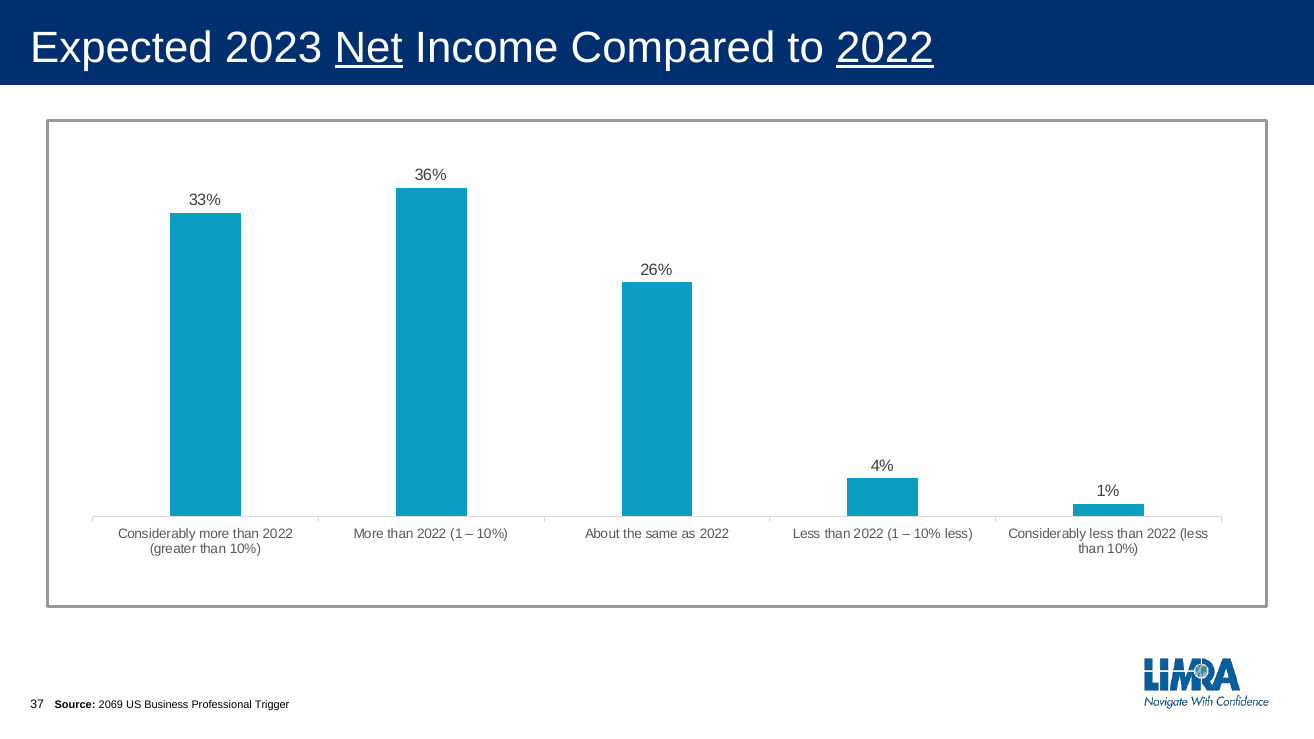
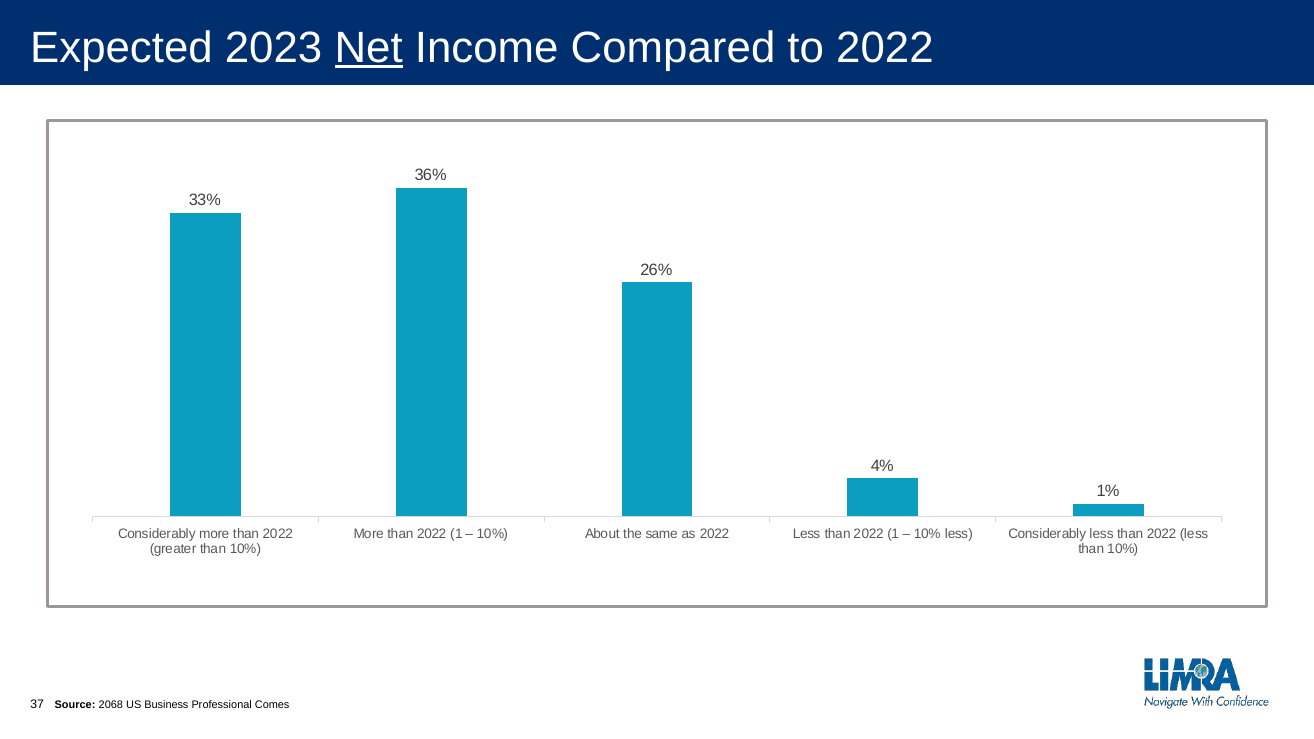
2022 at (885, 48) underline: present -> none
2069: 2069 -> 2068
Trigger: Trigger -> Comes
